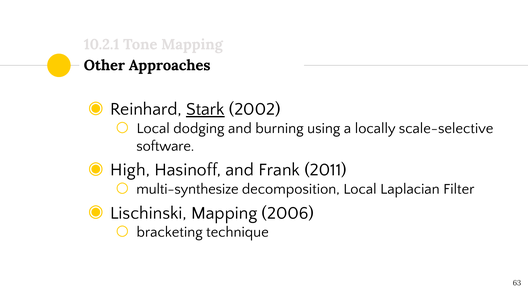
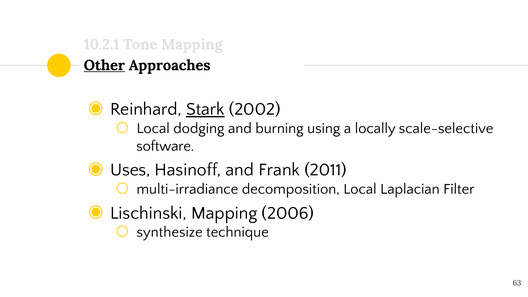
Other underline: none -> present
High: High -> Uses
multi-synthesize: multi-synthesize -> multi-irradiance
bracketing: bracketing -> synthesize
